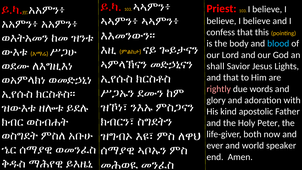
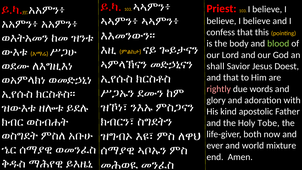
blood colour: light blue -> light green
Lights: Lights -> Doest
Peter: Peter -> Tobe
speaker: speaker -> mixture
